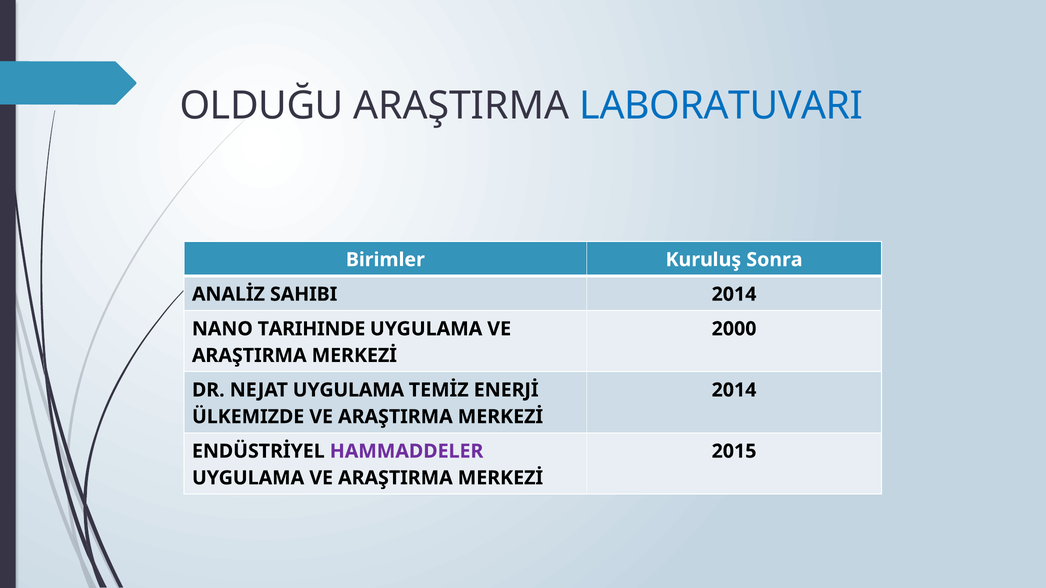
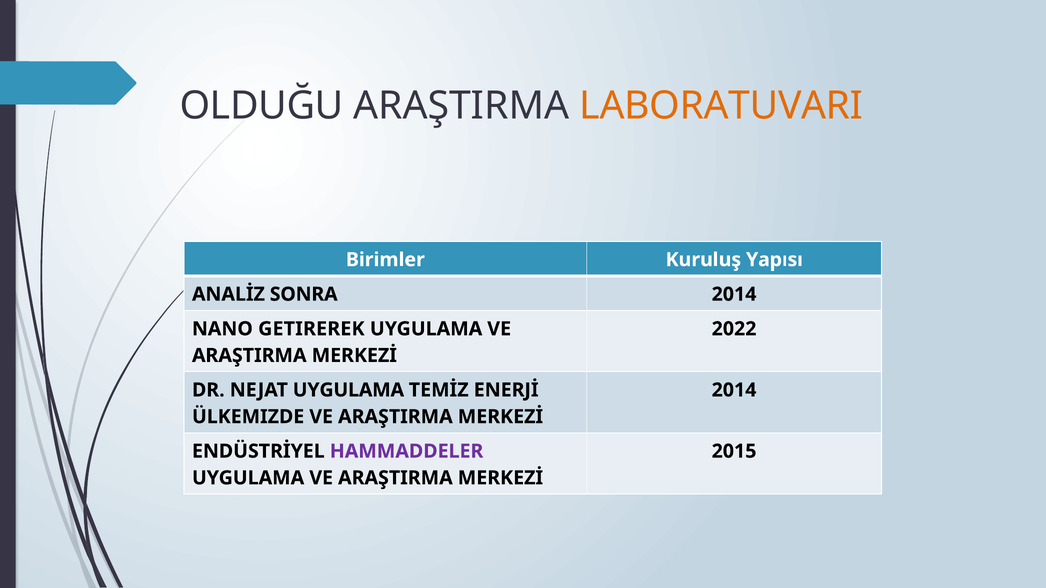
LABORATUVARI colour: blue -> orange
Sonra: Sonra -> Yapısı
SAHIBI: SAHIBI -> SONRA
TARIHINDE: TARIHINDE -> GETIREREK
2000: 2000 -> 2022
